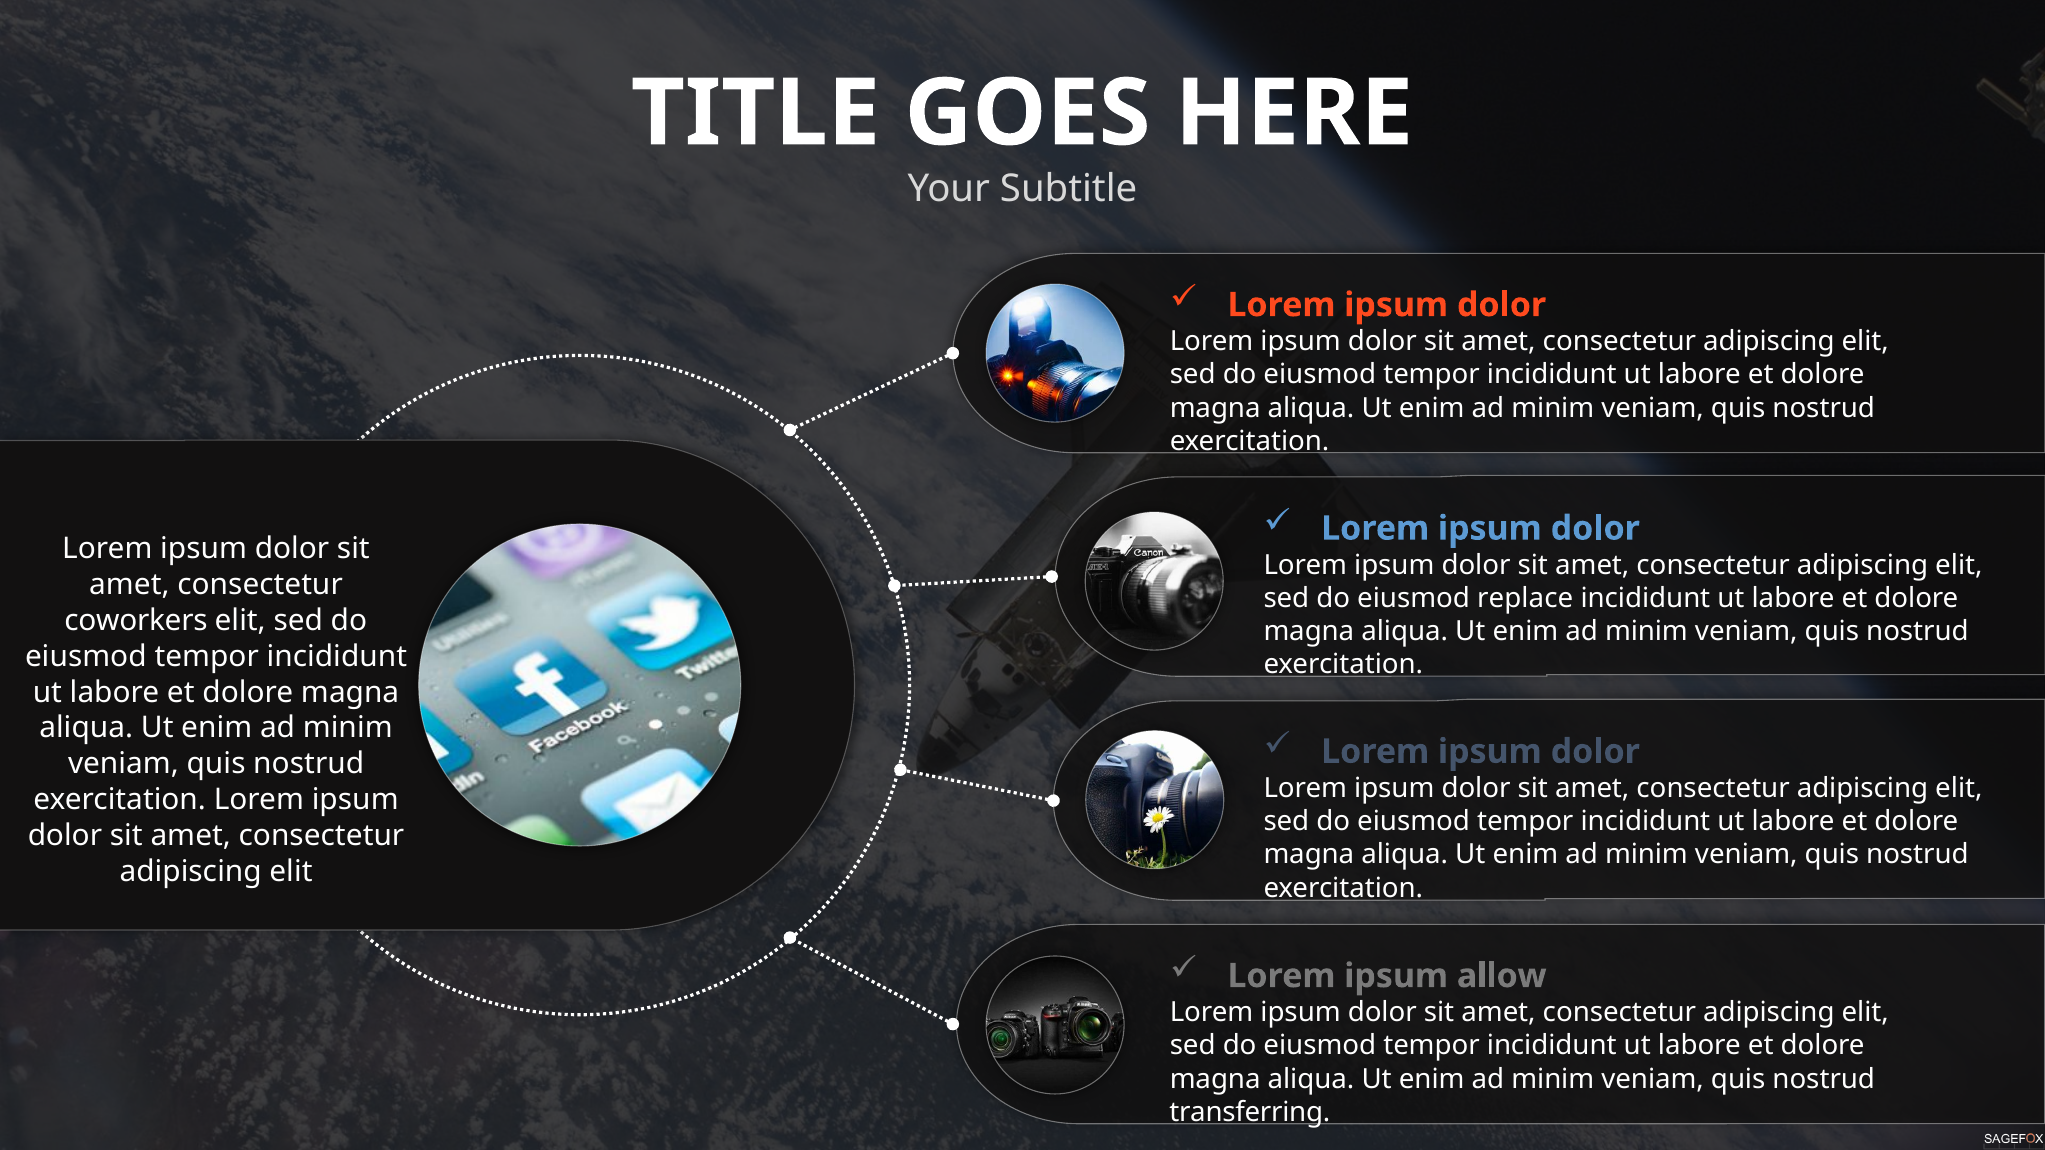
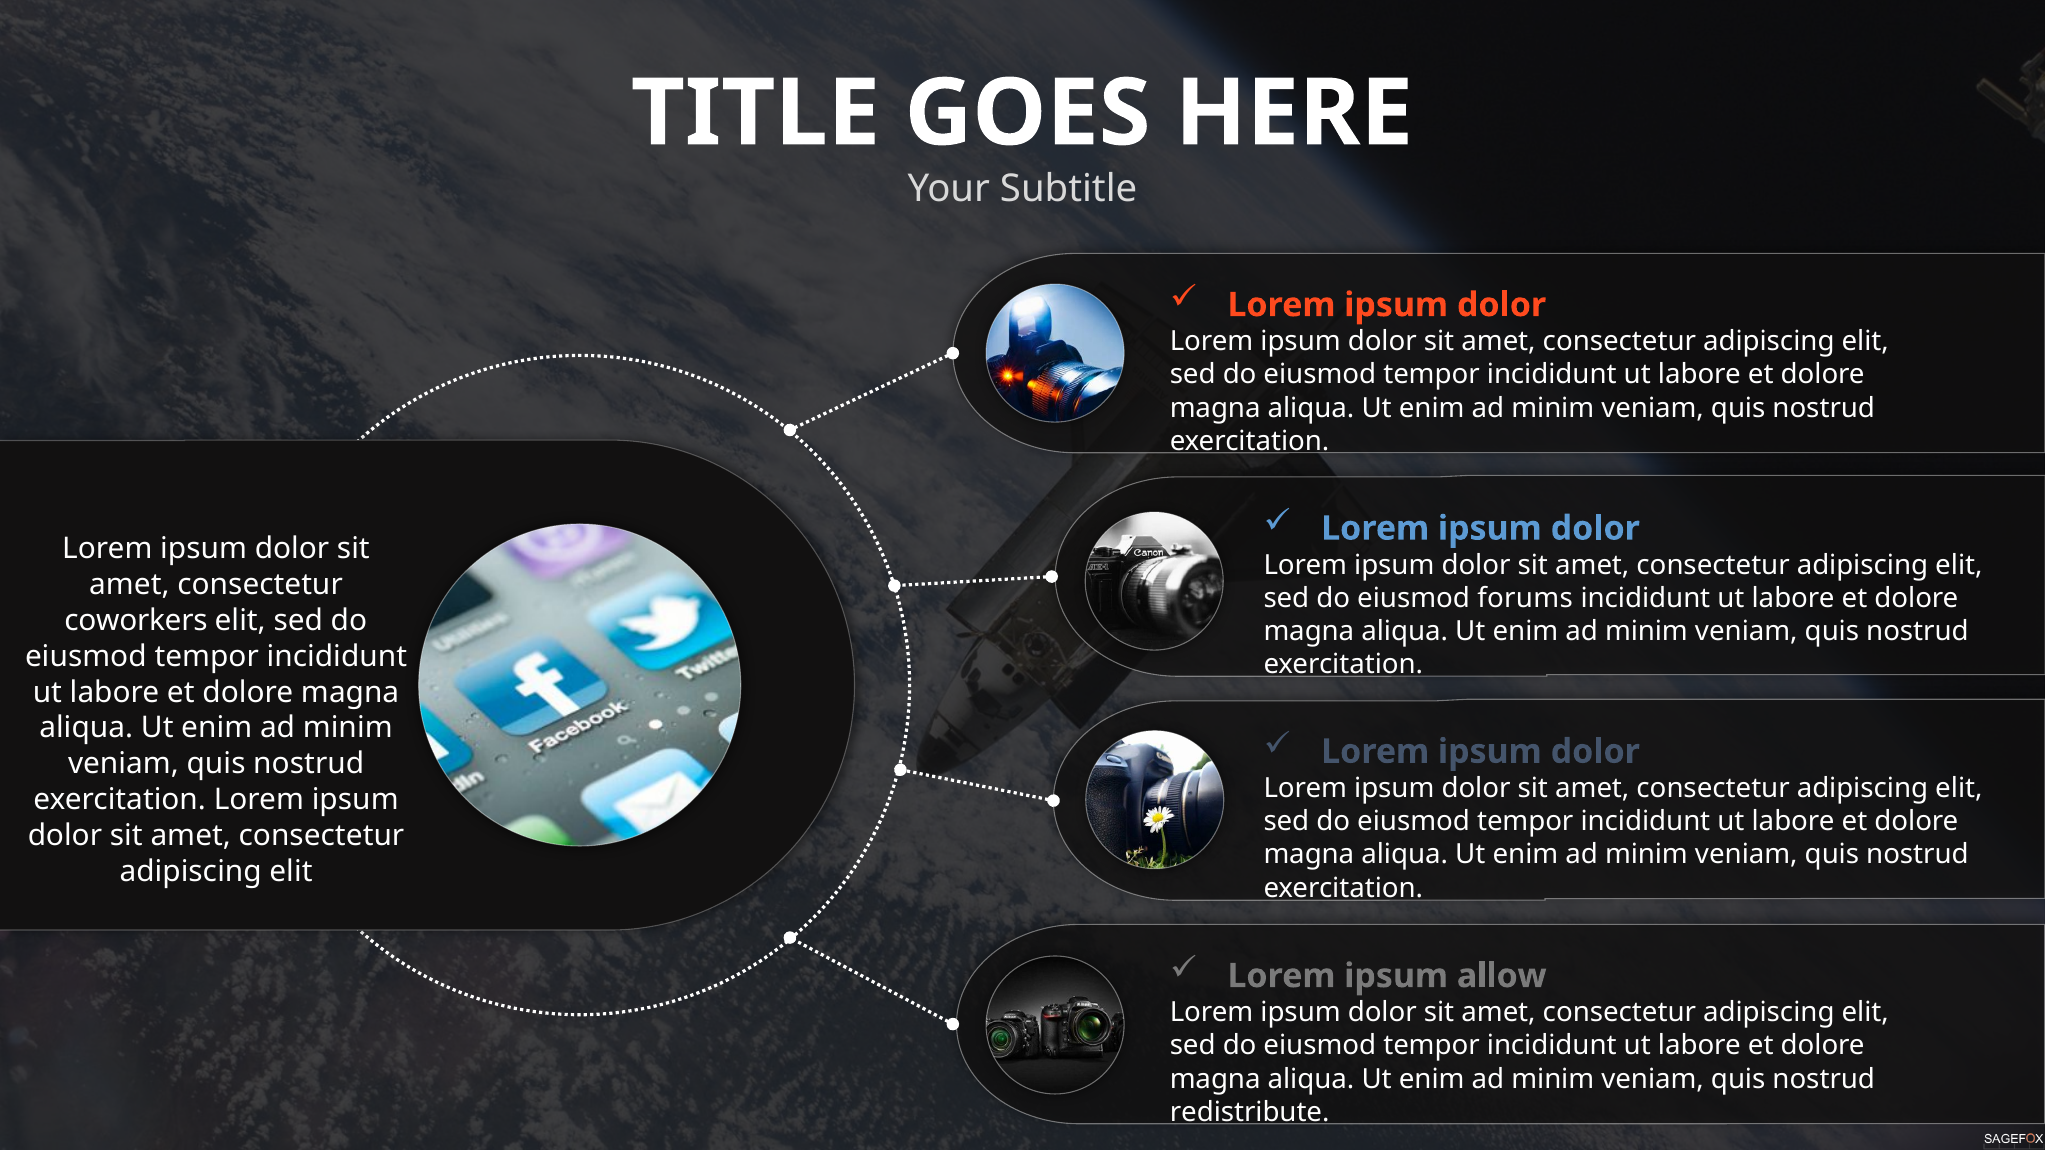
replace: replace -> forums
transferring: transferring -> redistribute
